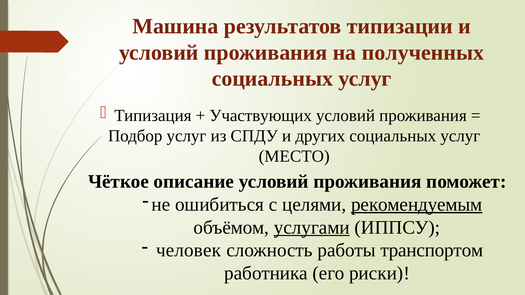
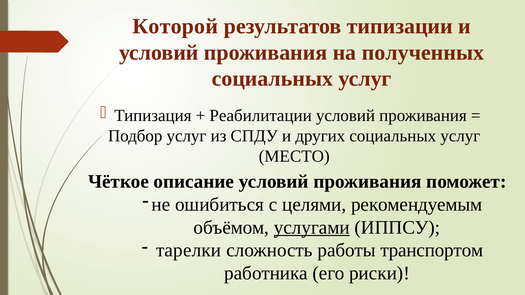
Машина: Машина -> Которой
Участвующих: Участвующих -> Реабилитации
рекомендуемым underline: present -> none
человек: человек -> тарелки
